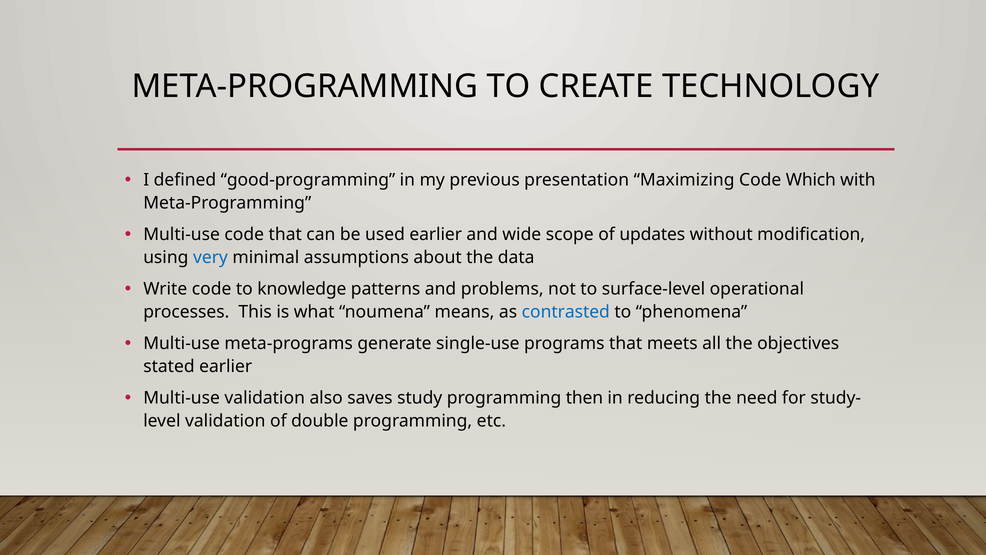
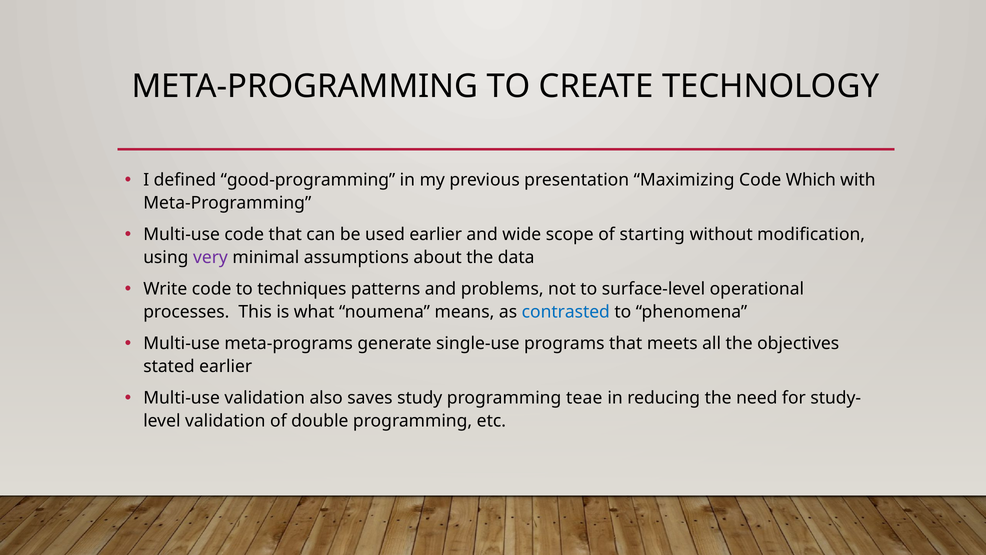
updates: updates -> starting
very colour: blue -> purple
knowledge: knowledge -> techniques
then: then -> teae
